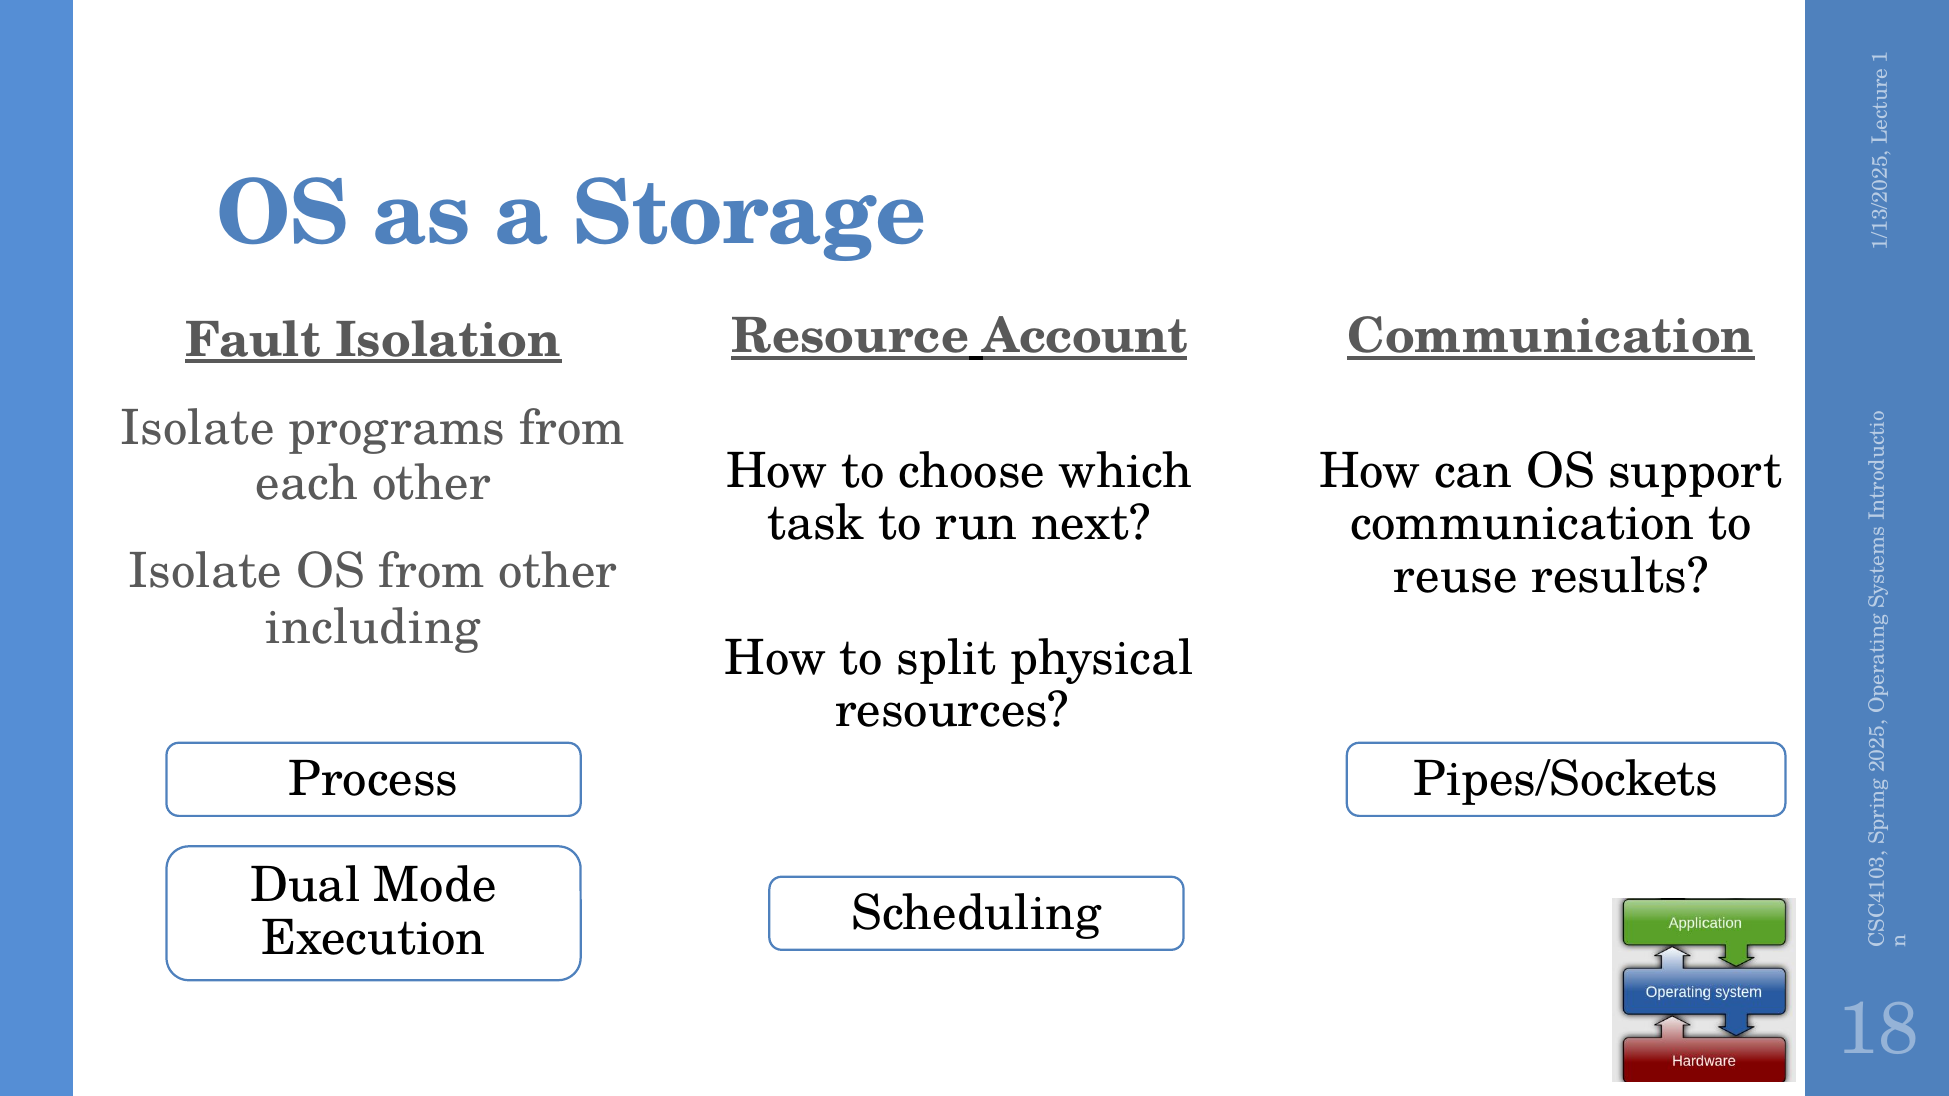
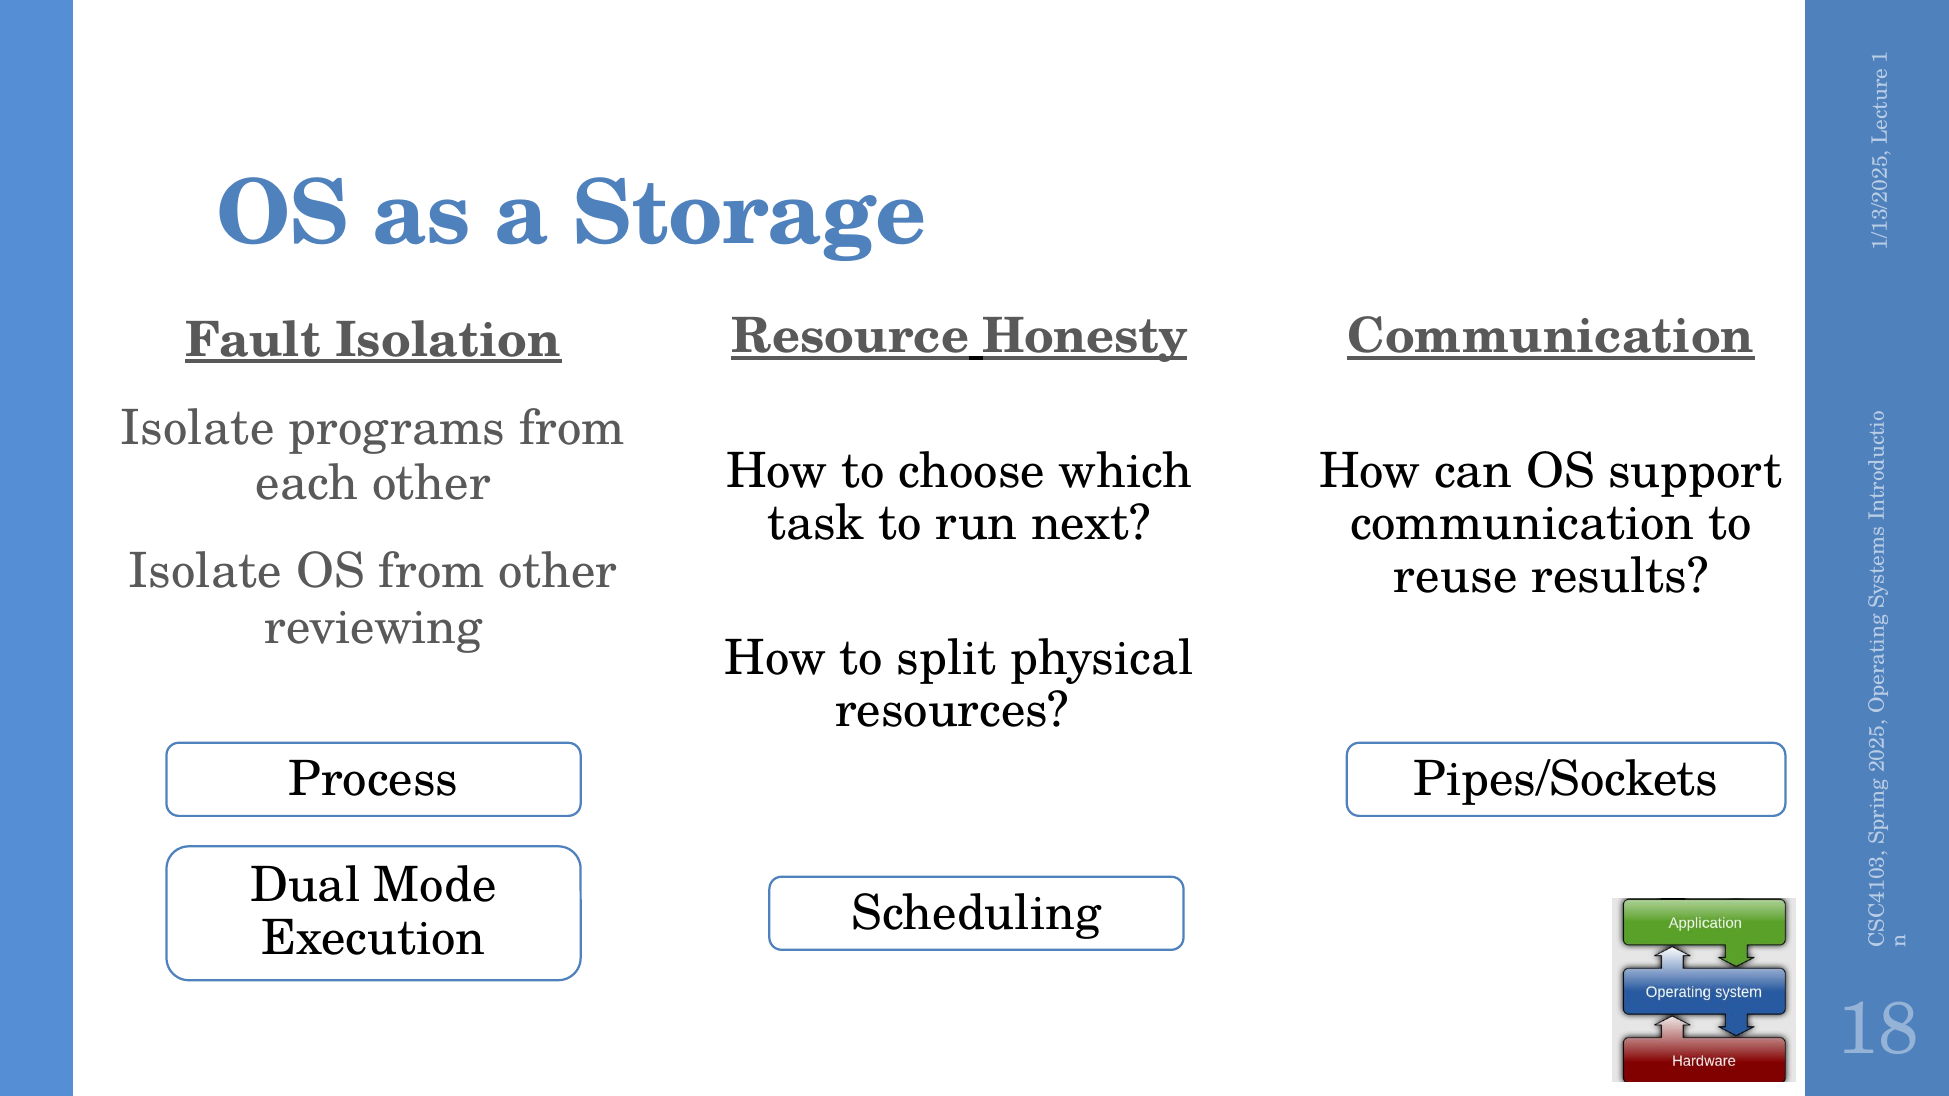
Account: Account -> Honesty
including: including -> reviewing
